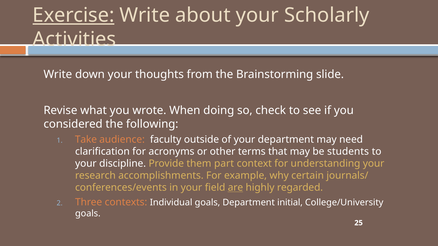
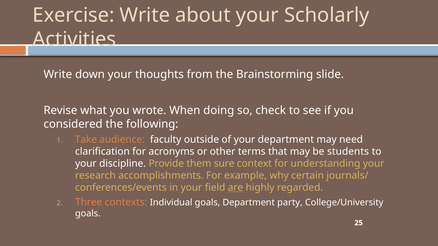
Exercise underline: present -> none
part: part -> sure
initial: initial -> party
